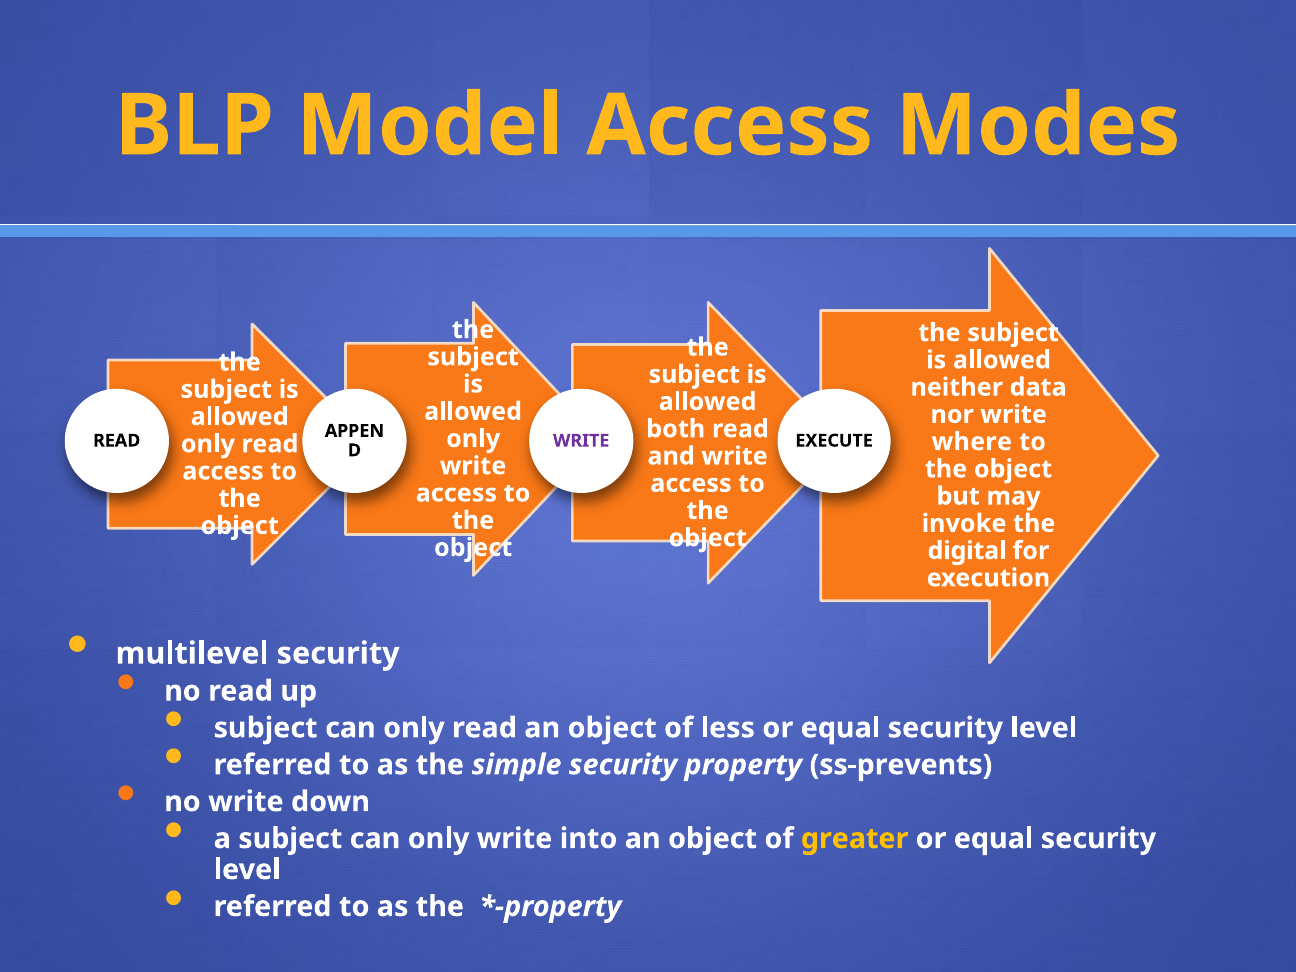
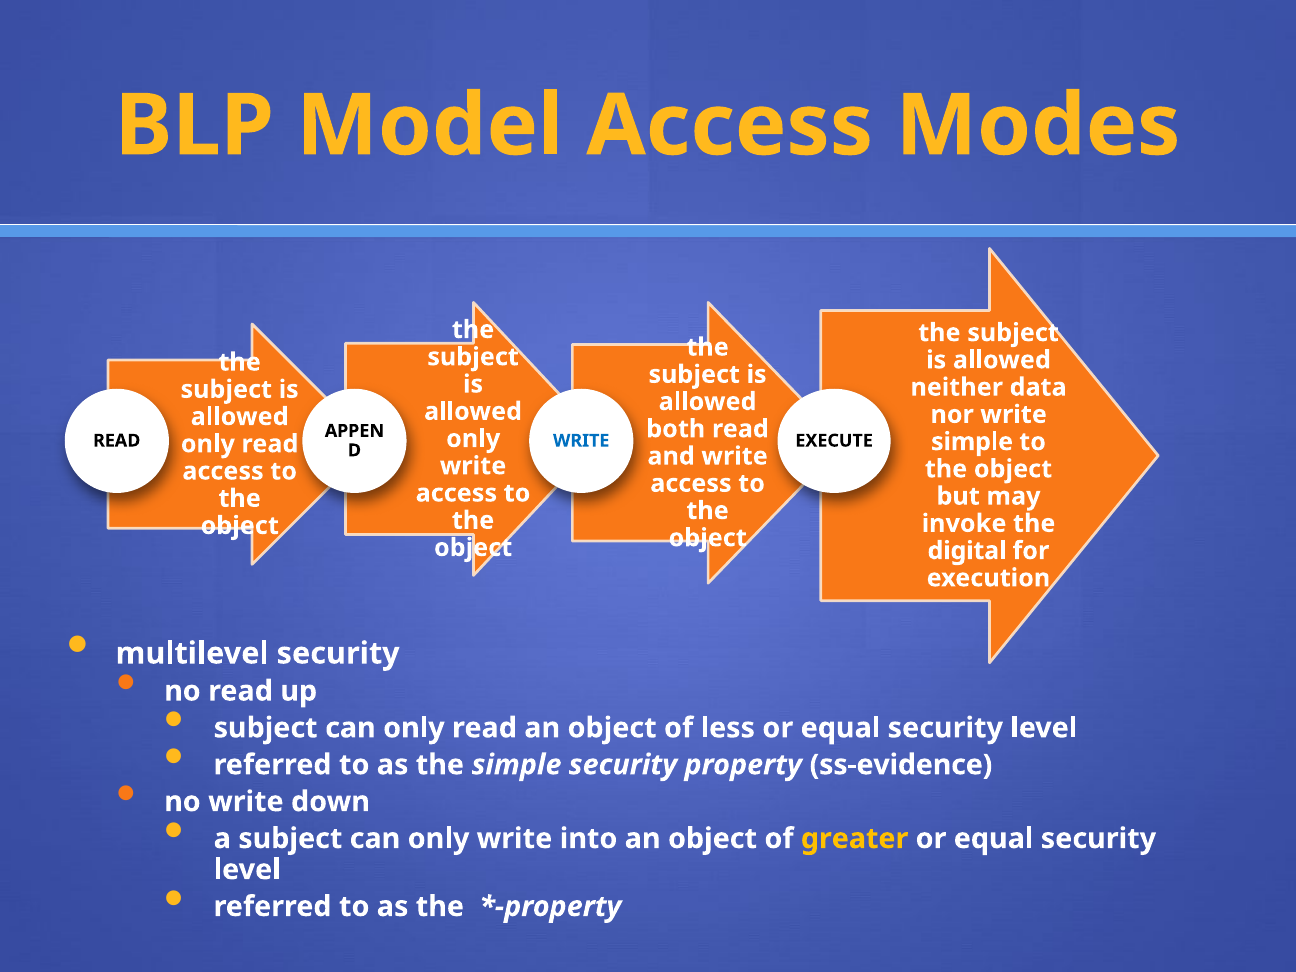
WRITE at (581, 441) colour: purple -> blue
where at (972, 442): where -> simple
ss-prevents: ss-prevents -> ss-evidence
